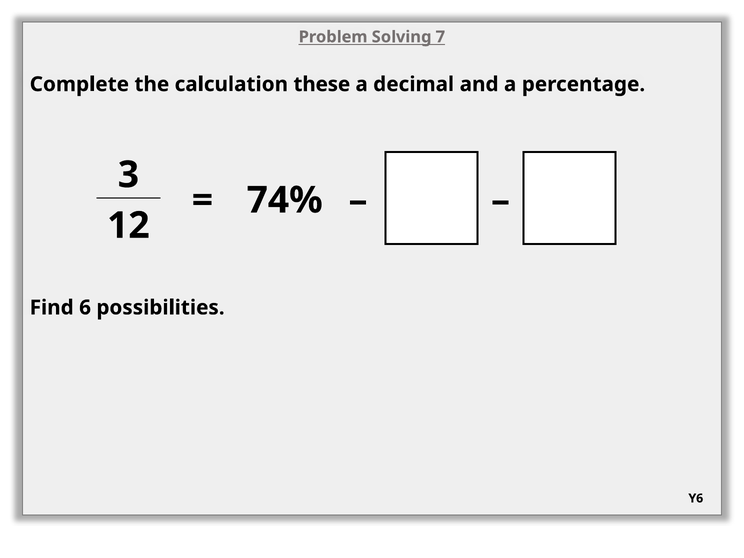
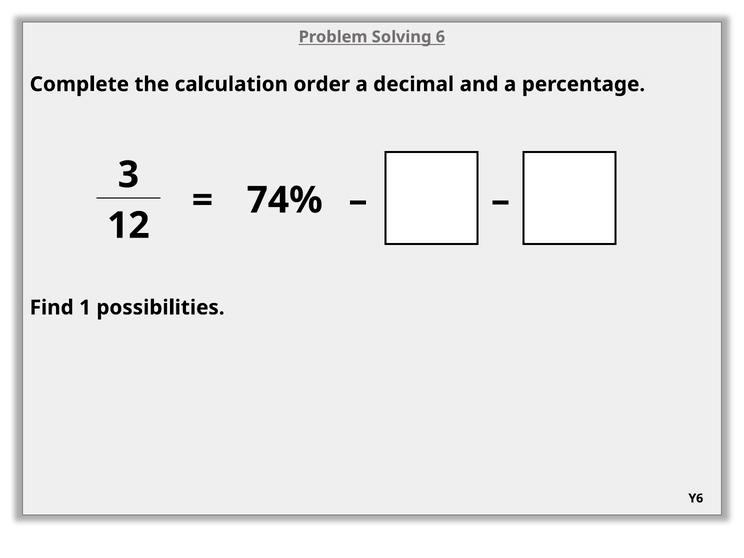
7: 7 -> 6
these: these -> order
6: 6 -> 1
